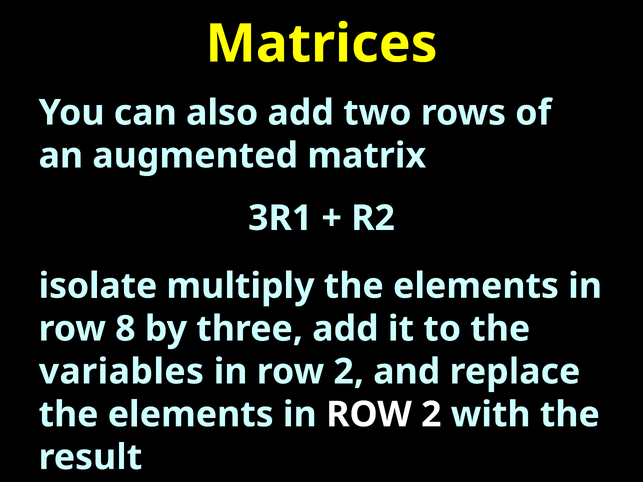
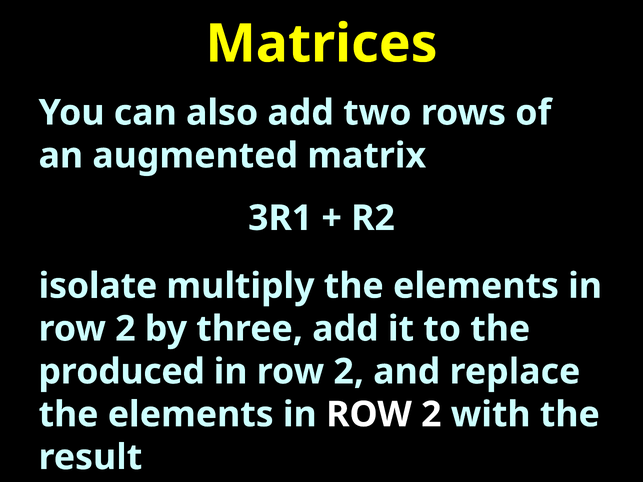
8 at (125, 329): 8 -> 2
variables: variables -> produced
